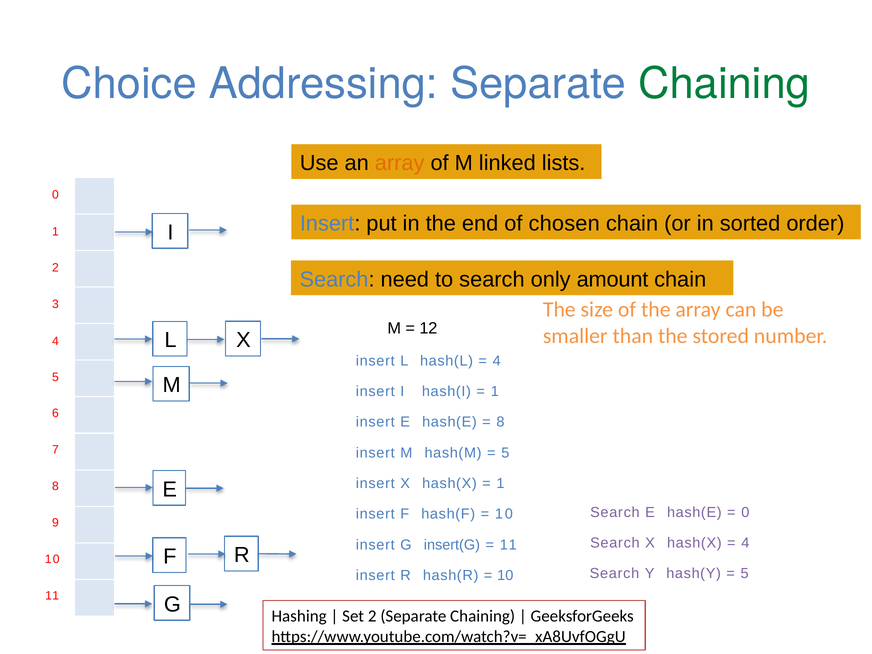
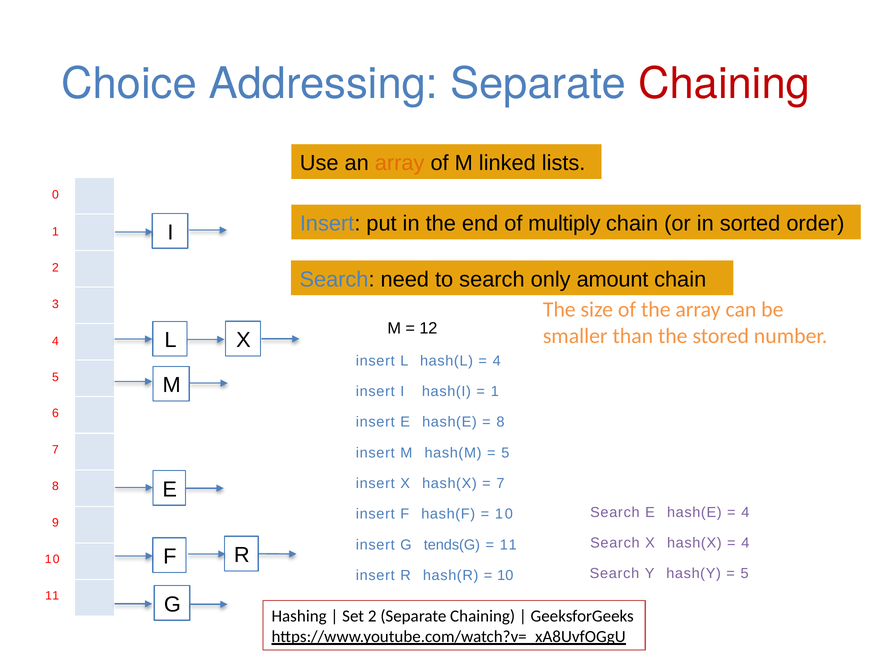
Chaining at (724, 84) colour: green -> red
chosen: chosen -> multiply
1 at (501, 484): 1 -> 7
0 at (745, 512): 0 -> 4
insert(G: insert(G -> tends(G
